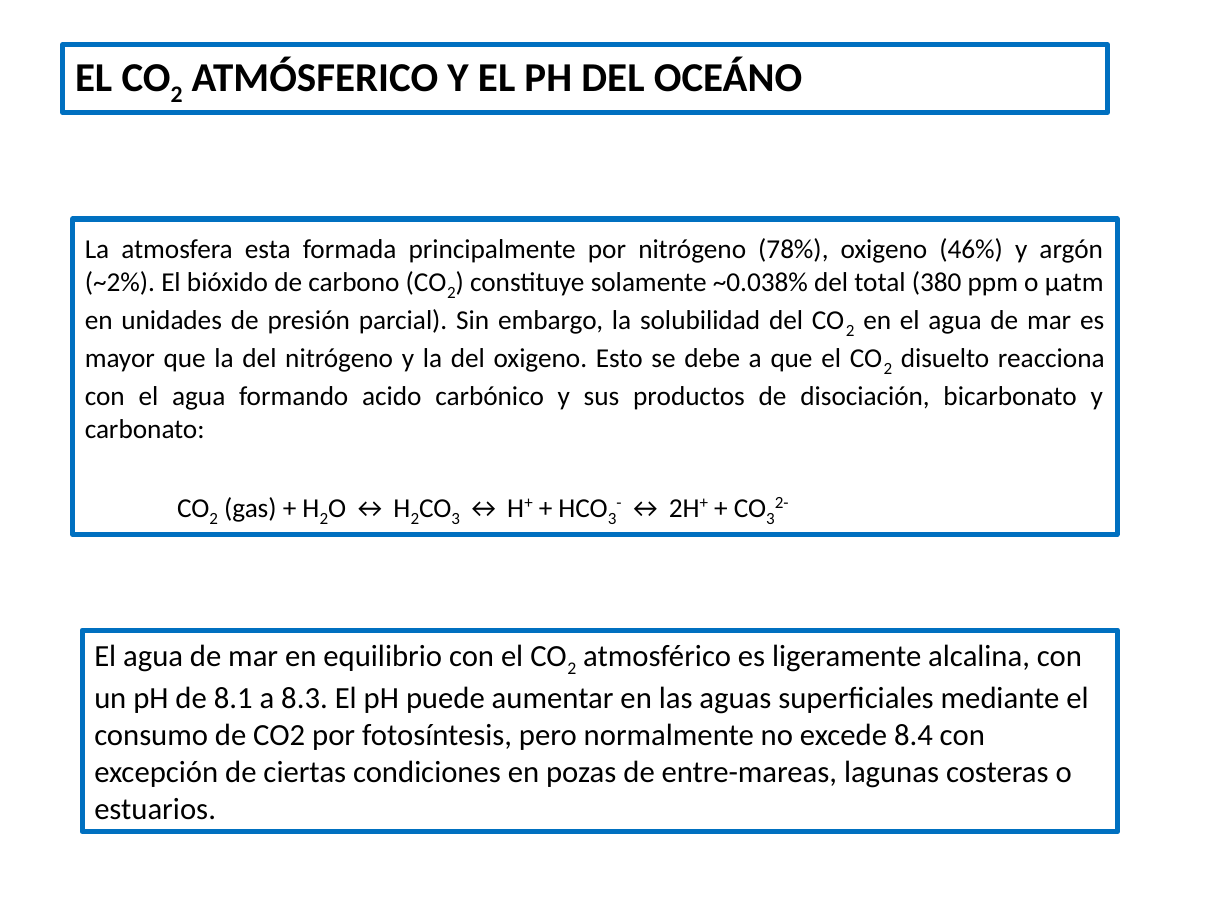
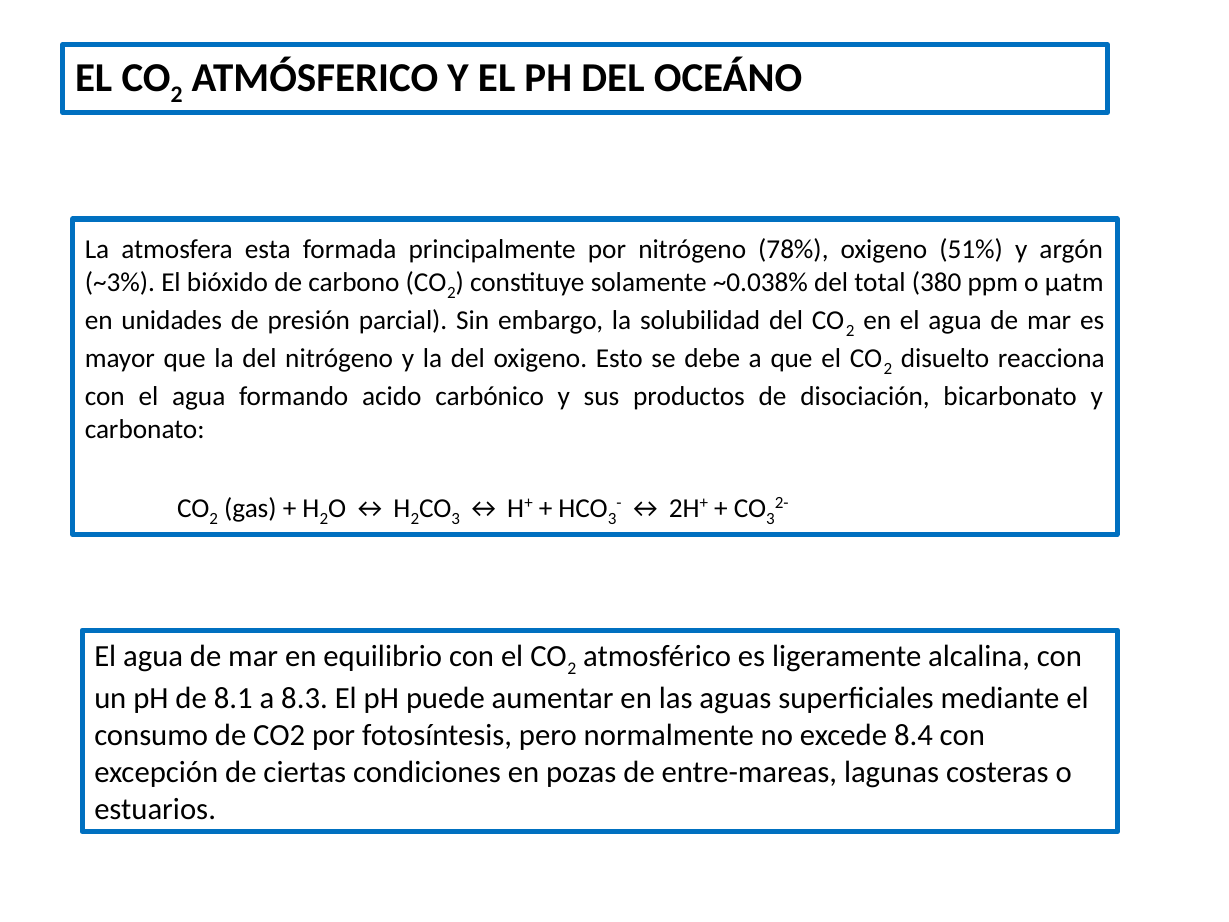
46%: 46% -> 51%
~2%: ~2% -> ~3%
